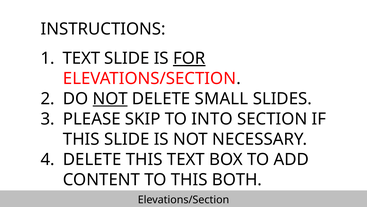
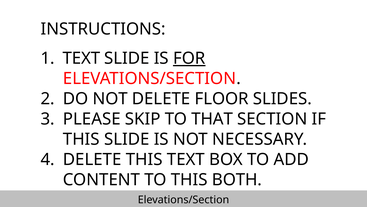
NOT at (110, 99) underline: present -> none
SMALL: SMALL -> FLOOR
INTO: INTO -> THAT
